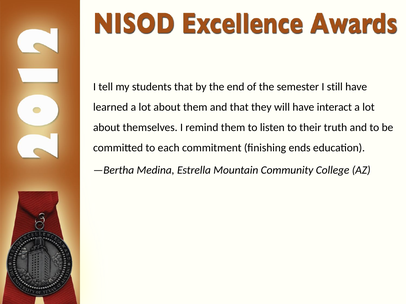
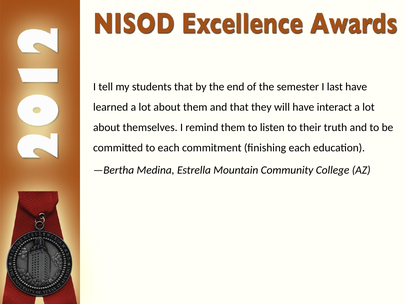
still: still -> last
finishing ends: ends -> each
